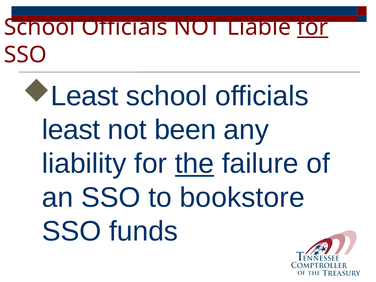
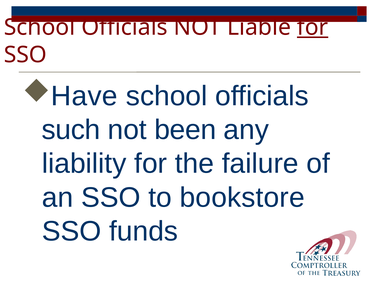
Least at (85, 96): Least -> Have
least at (71, 130): least -> such
the underline: present -> none
